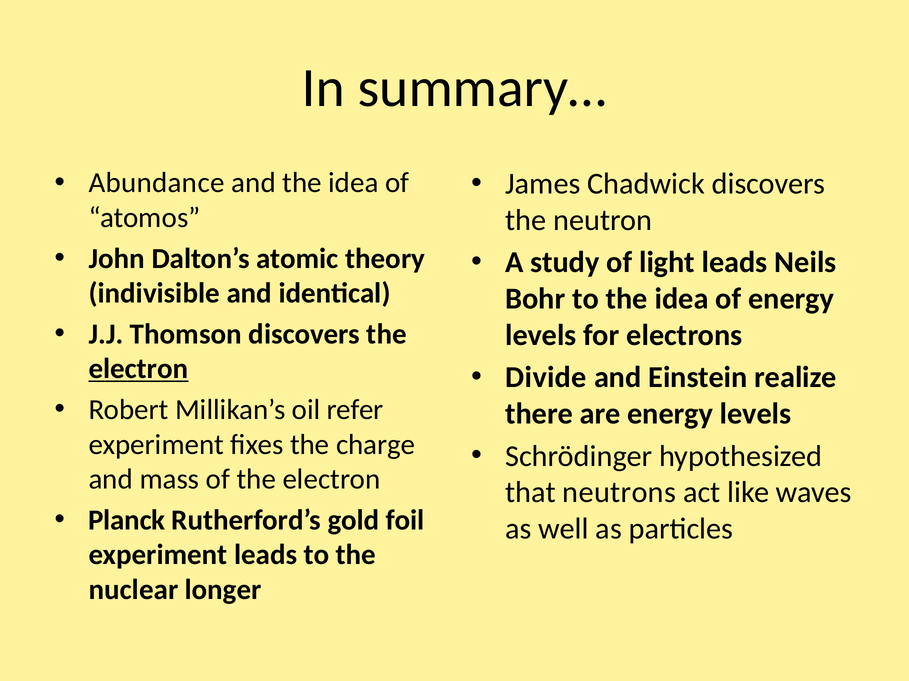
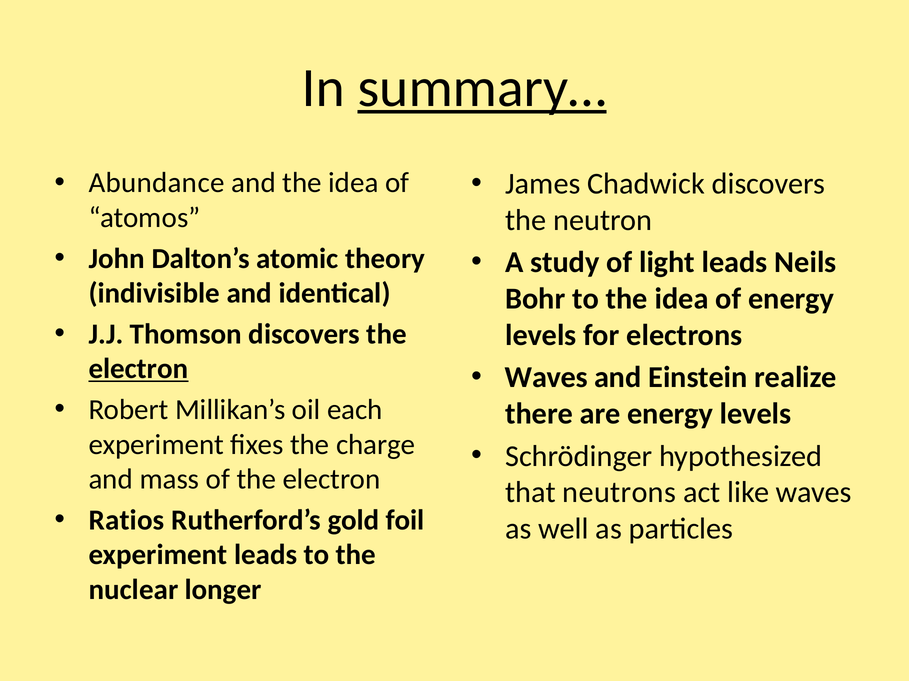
summary… underline: none -> present
Divide at (546, 378): Divide -> Waves
refer: refer -> each
Planck: Planck -> Ratios
